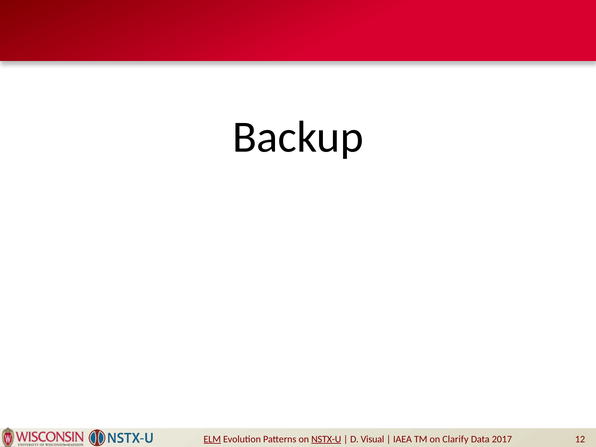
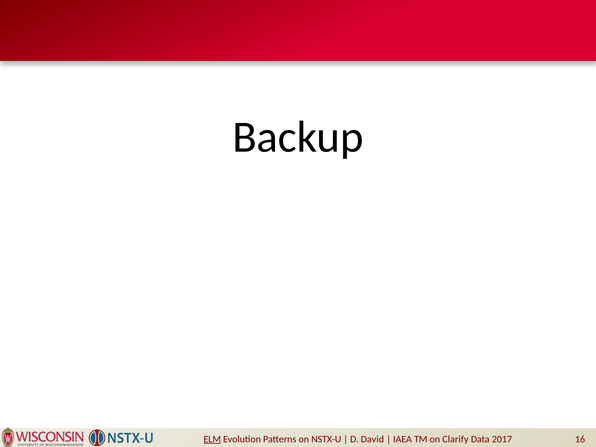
NSTX-U underline: present -> none
Visual: Visual -> David
12: 12 -> 16
